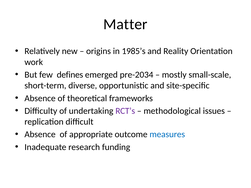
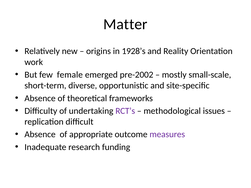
1985’s: 1985’s -> 1928’s
defines: defines -> female
pre-2034: pre-2034 -> pre-2002
measures colour: blue -> purple
